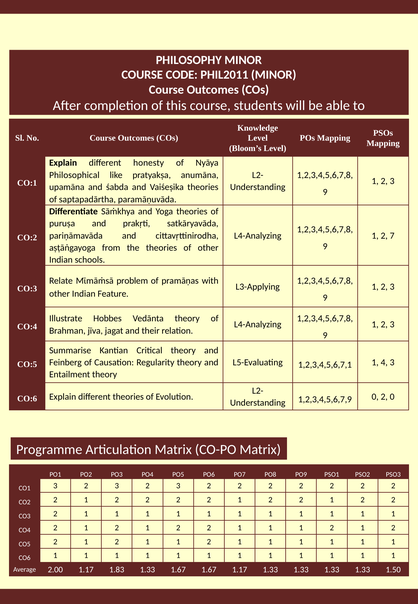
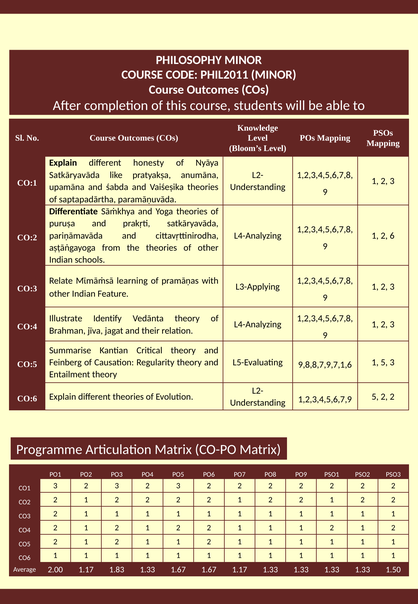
Philosophical at (74, 175): Philosophical -> Satkāryavāda
7: 7 -> 6
problem: problem -> learning
Hobbes: Hobbes -> Identify
1,2,3,4,5,6,7,1: 1,2,3,4,5,6,7,1 -> 9,8,8,7,9,7,1,6
1 4: 4 -> 5
1,2,3,4,5,6,7,9 0: 0 -> 5
0 at (392, 397): 0 -> 2
